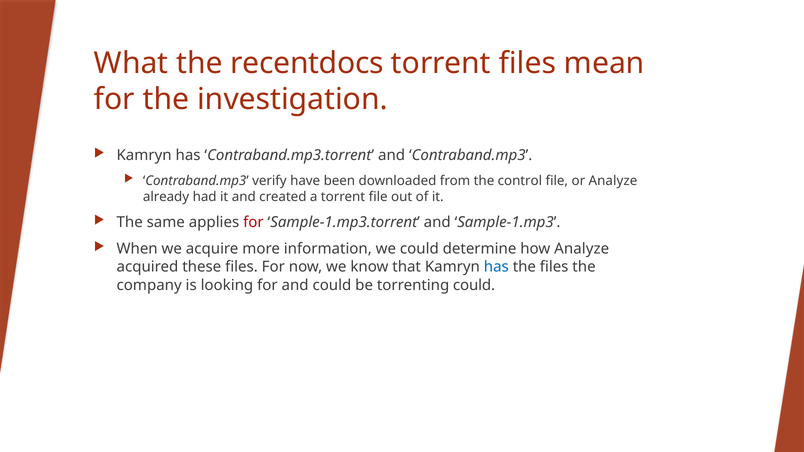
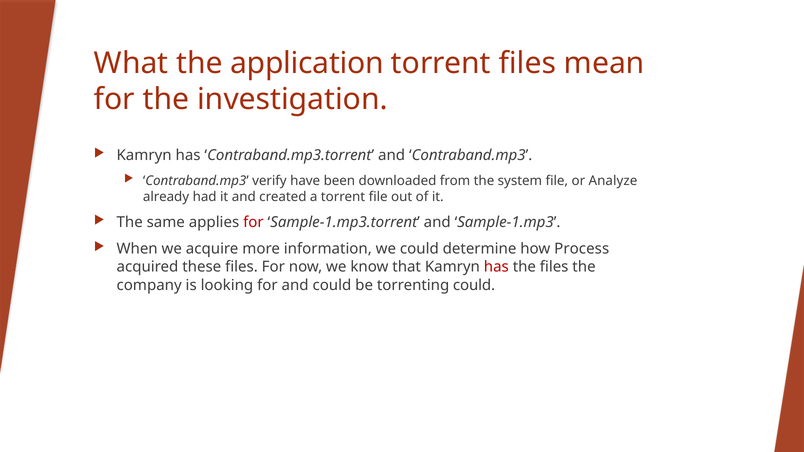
recentdocs: recentdocs -> application
control: control -> system
how Analyze: Analyze -> Process
has at (496, 267) colour: blue -> red
